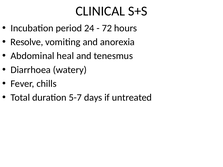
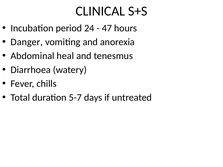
72: 72 -> 47
Resolve: Resolve -> Danger
